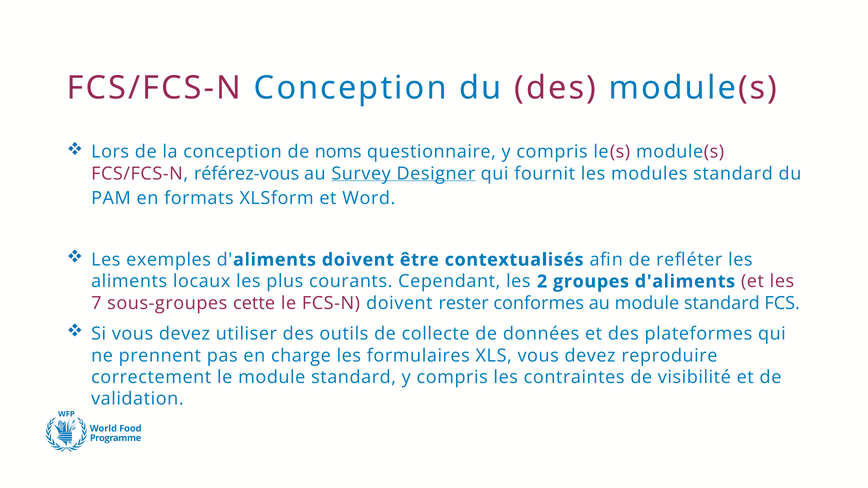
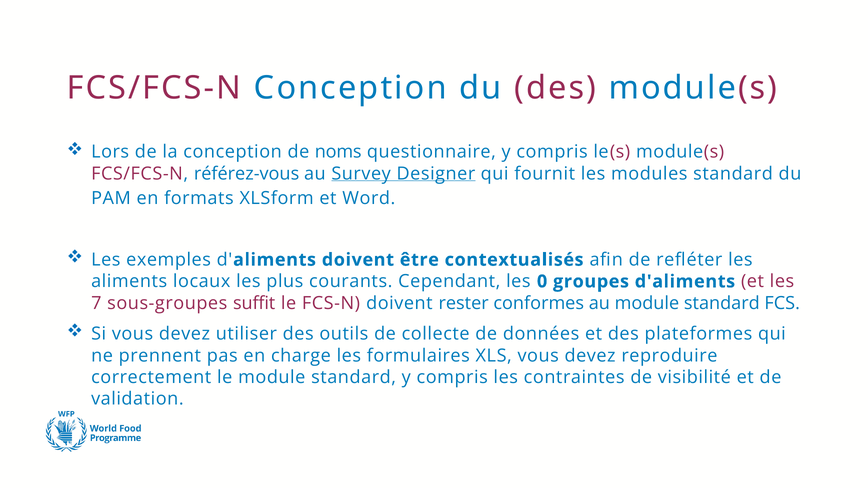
2: 2 -> 0
cette: cette -> suffit
